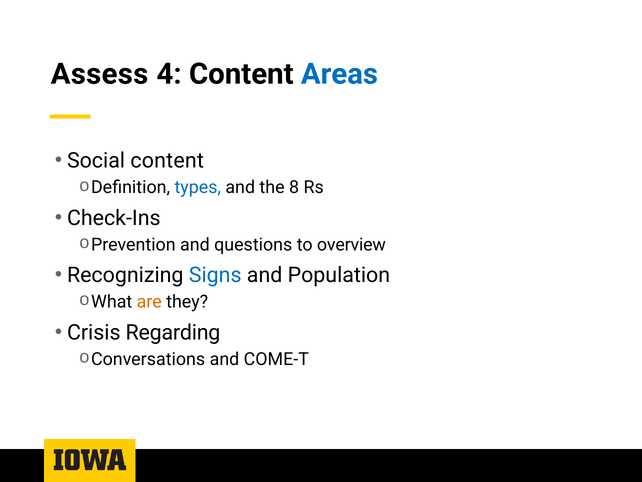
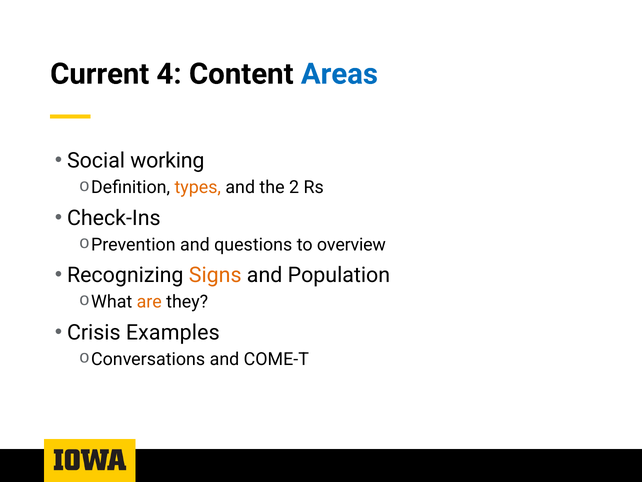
Assess: Assess -> Current
Social content: content -> working
types colour: blue -> orange
8: 8 -> 2
Signs colour: blue -> orange
Regarding: Regarding -> Examples
